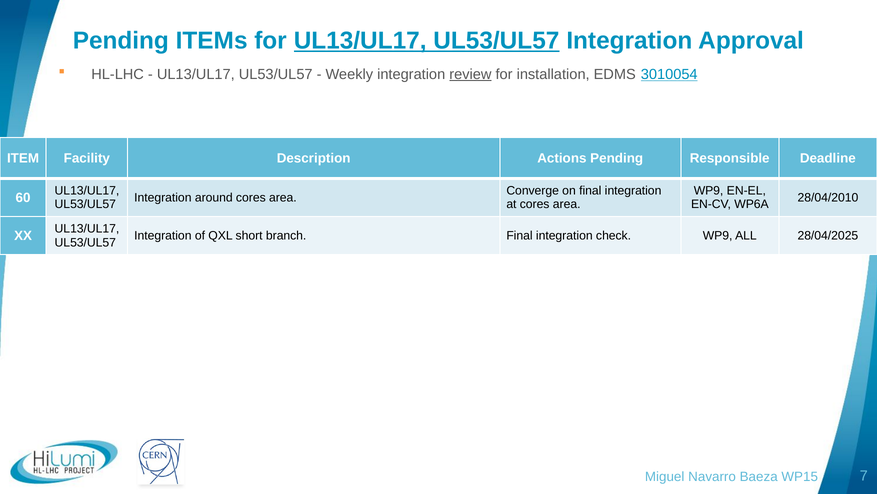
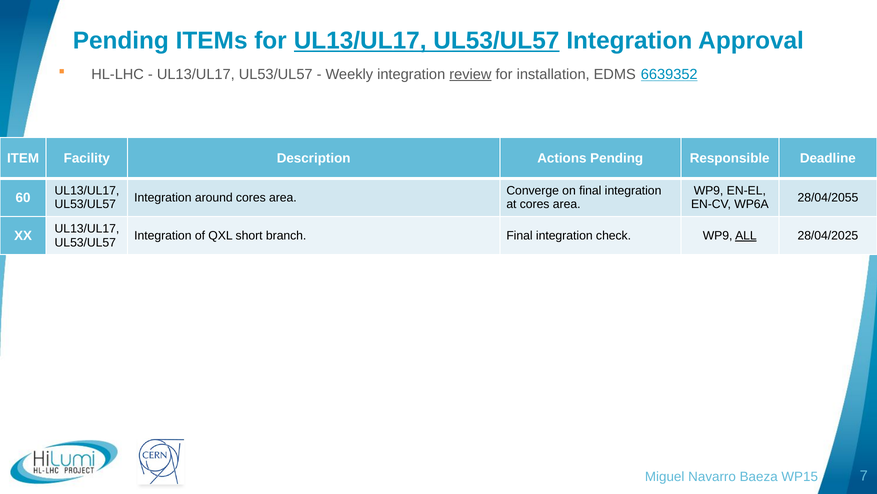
3010054: 3010054 -> 6639352
28/04/2010: 28/04/2010 -> 28/04/2055
ALL underline: none -> present
